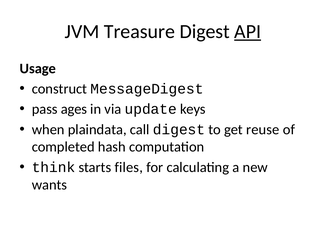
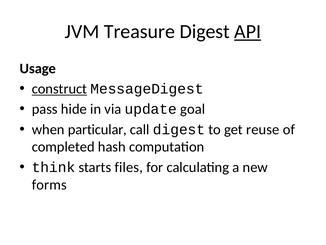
construct underline: none -> present
ages: ages -> hide
keys: keys -> goal
plaindata: plaindata -> particular
wants: wants -> forms
